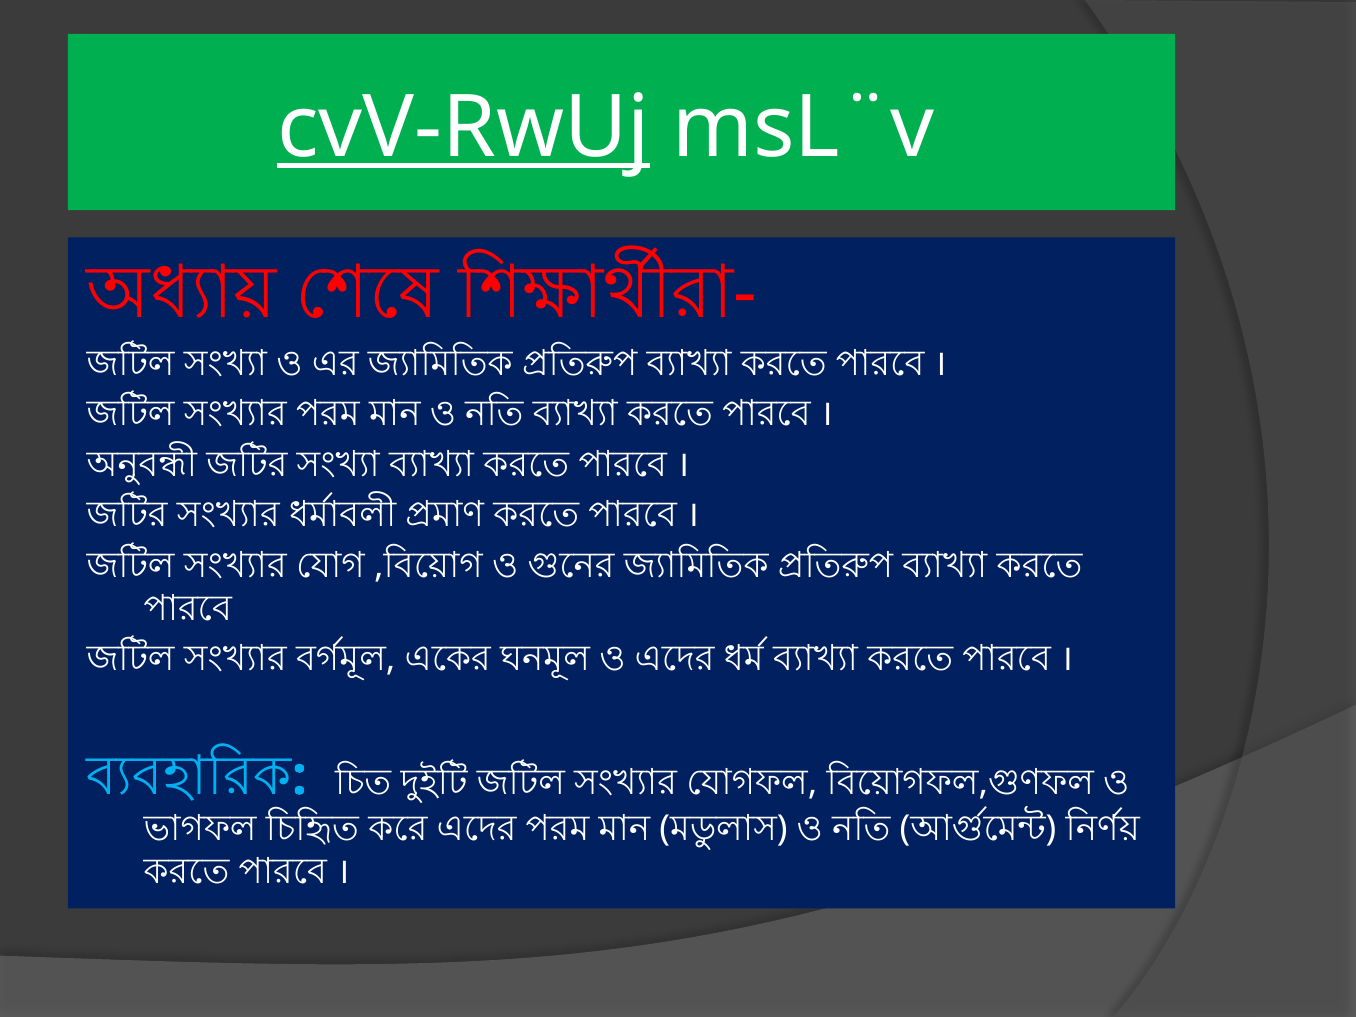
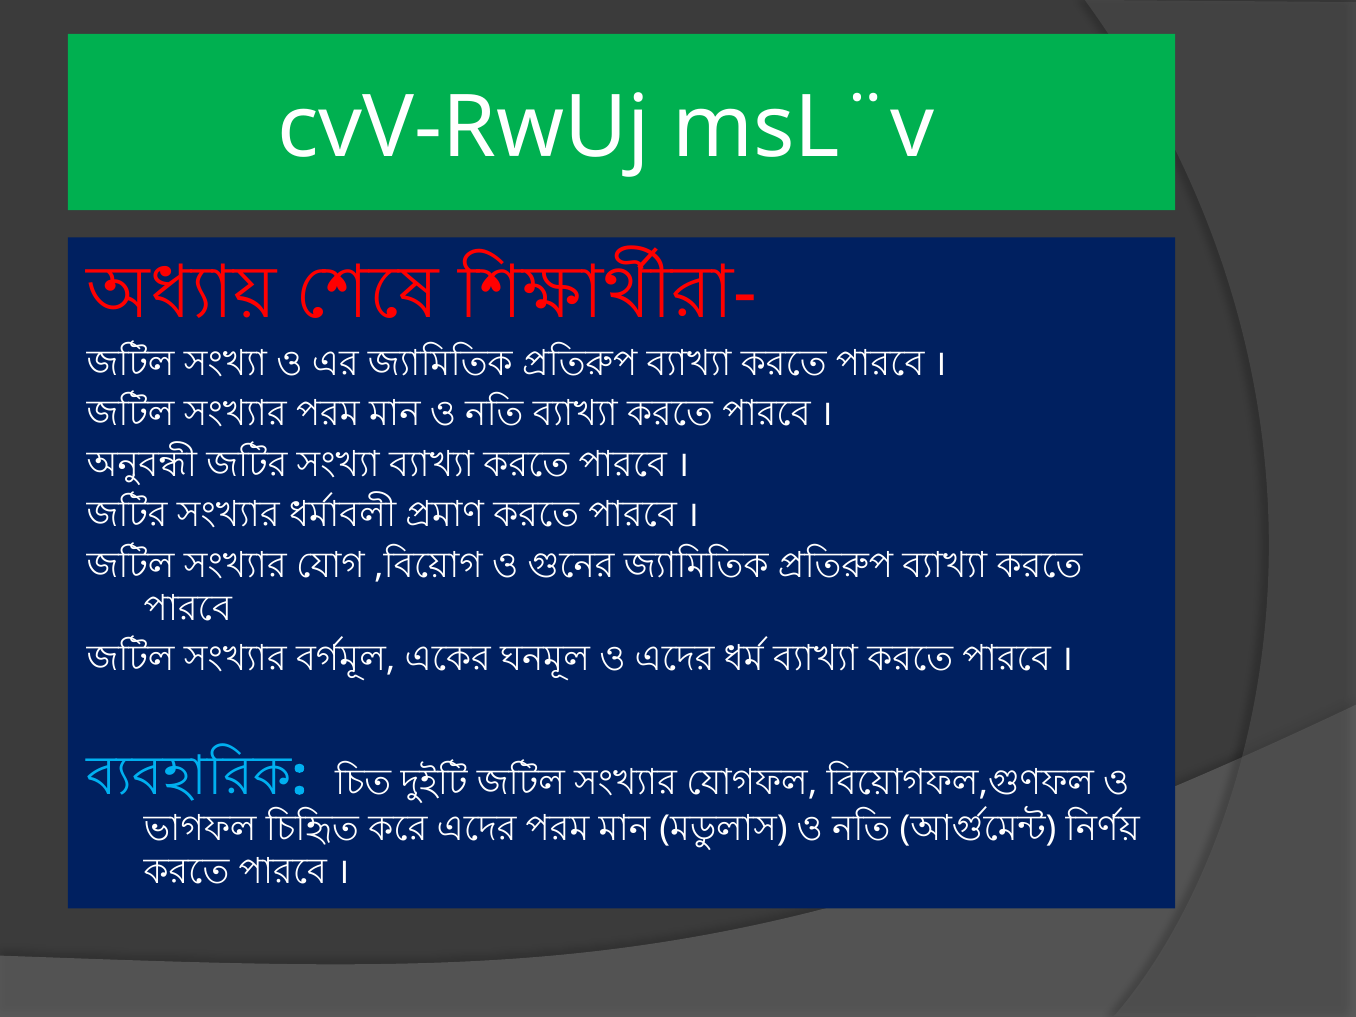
cvV-RwUj underline: present -> none
